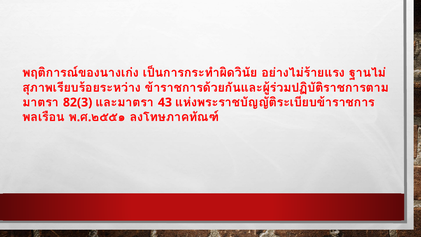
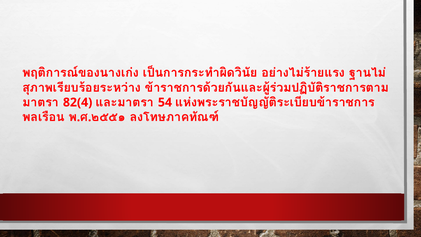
82(3: 82(3 -> 82(4
43: 43 -> 54
